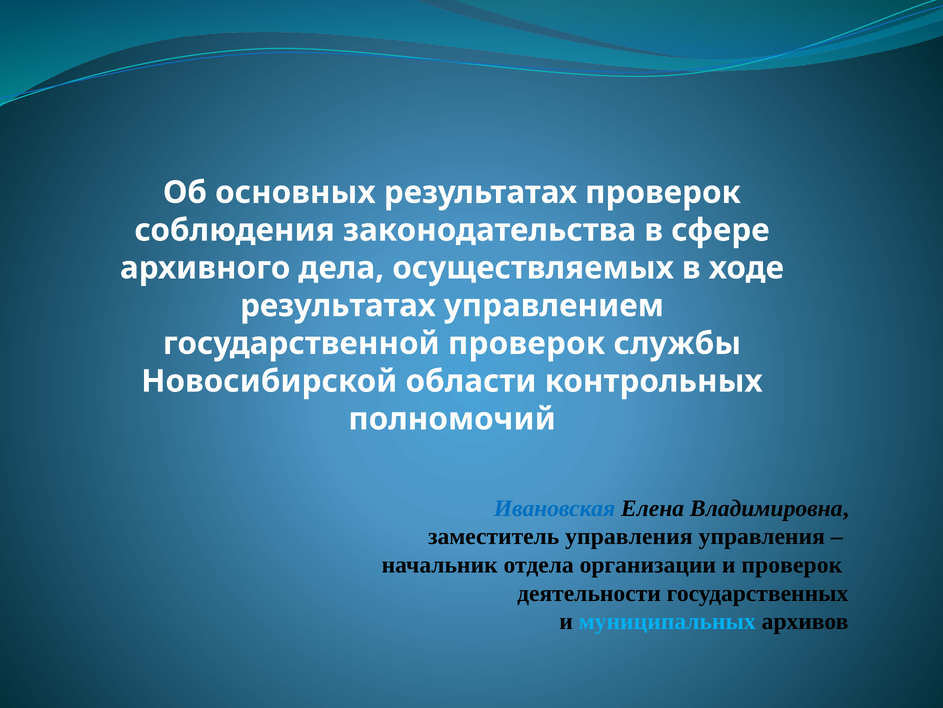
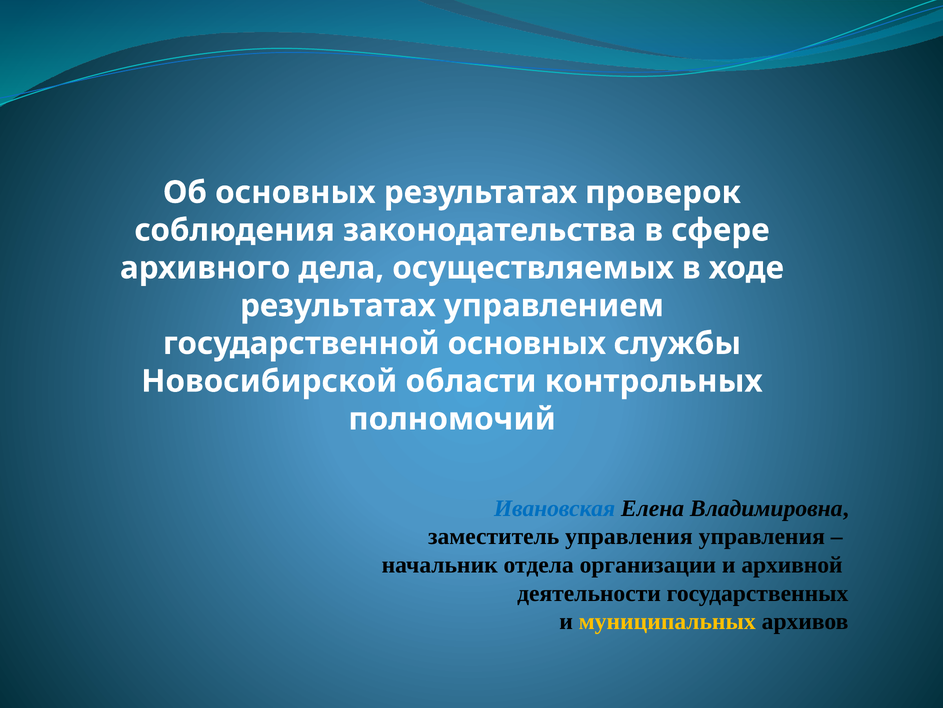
государственной проверок: проверок -> основных
и проверок: проверок -> архивной
муниципальных colour: light blue -> yellow
